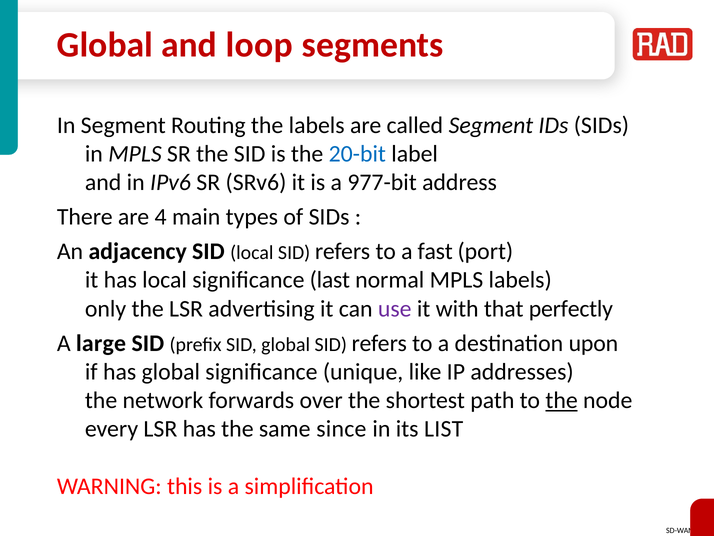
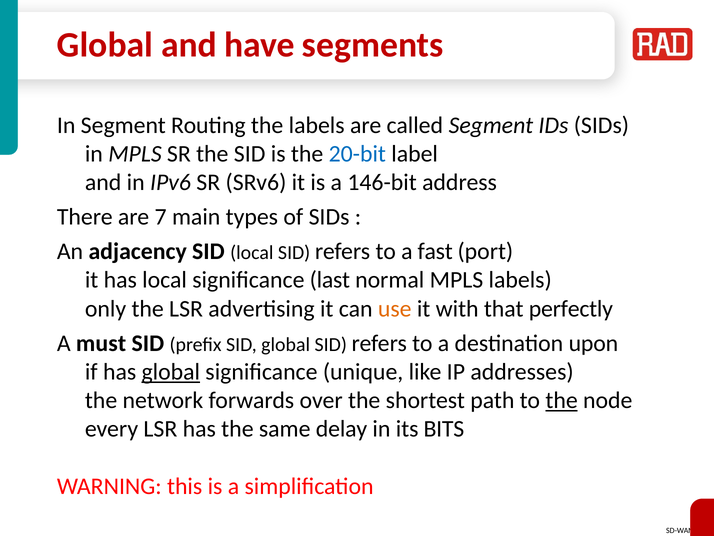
loop: loop -> have
977-bit: 977-bit -> 146-bit
4: 4 -> 7
use colour: purple -> orange
large: large -> must
global at (171, 371) underline: none -> present
since: since -> delay
LIST: LIST -> BITS
